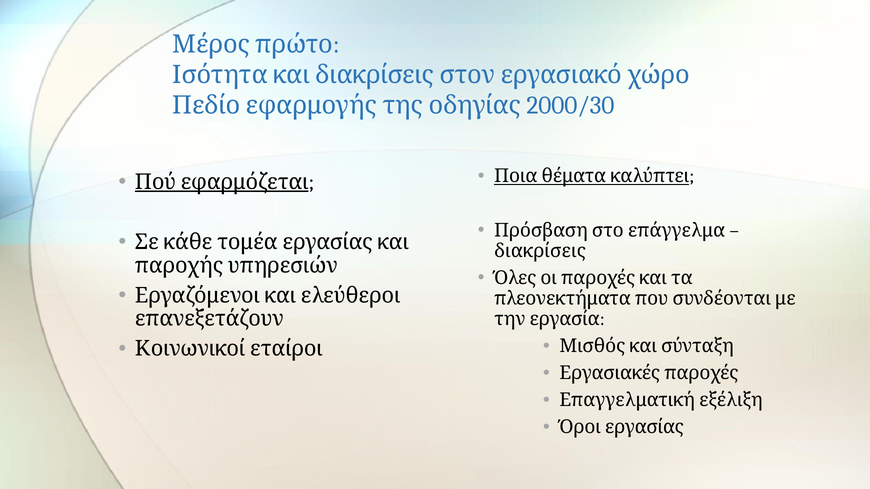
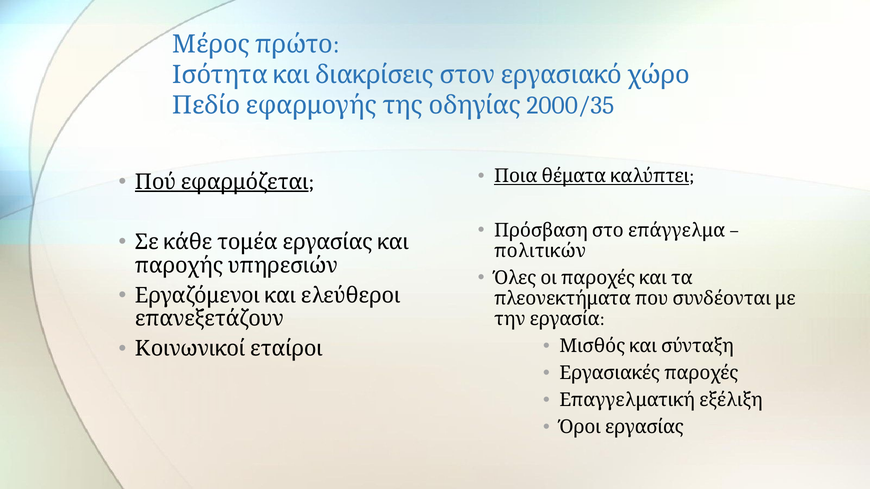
2000/30: 2000/30 -> 2000/35
διακρίσεις: διακρίσεις -> πολιτικών
